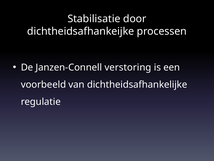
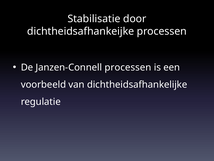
Janzen-Connell verstoring: verstoring -> processen
